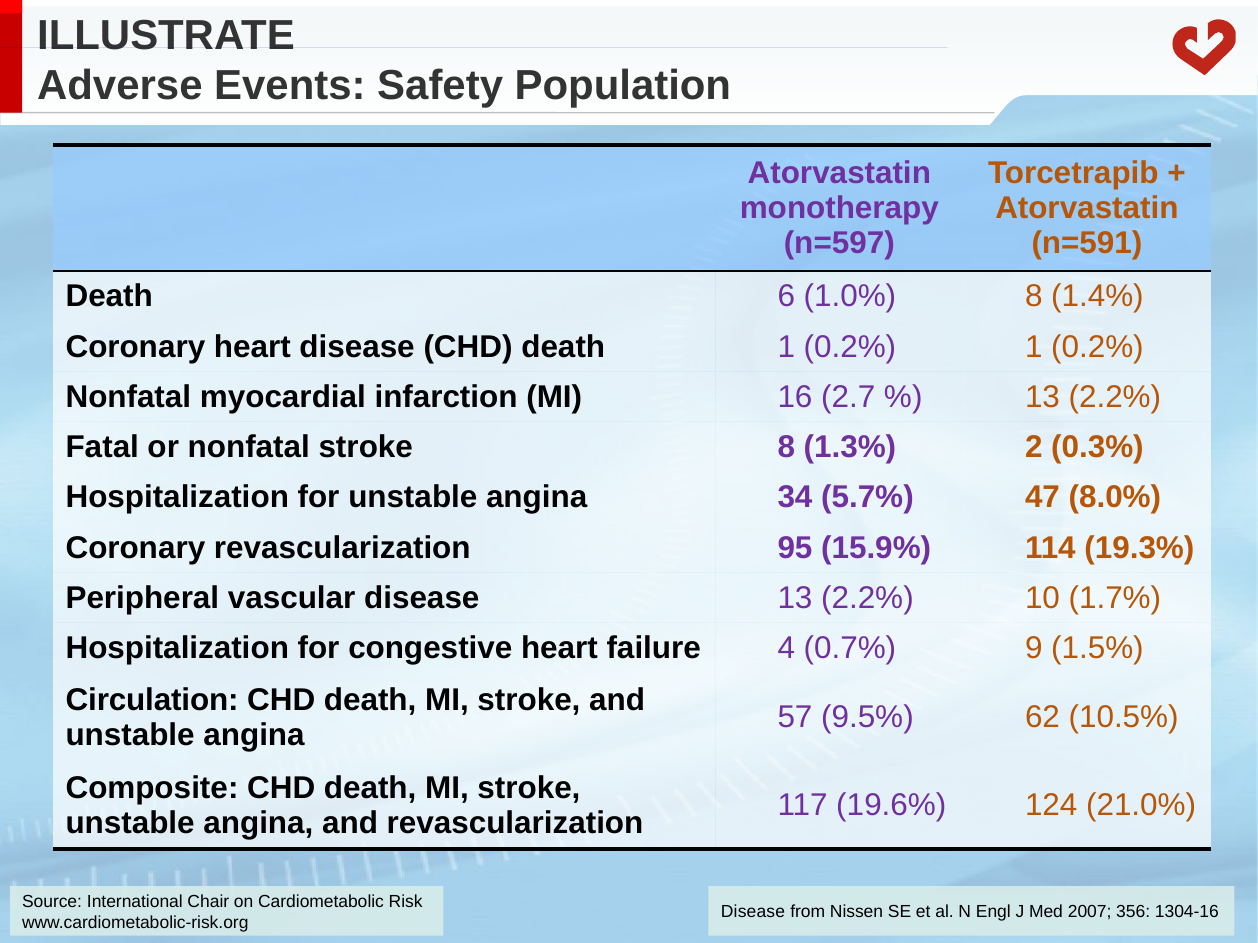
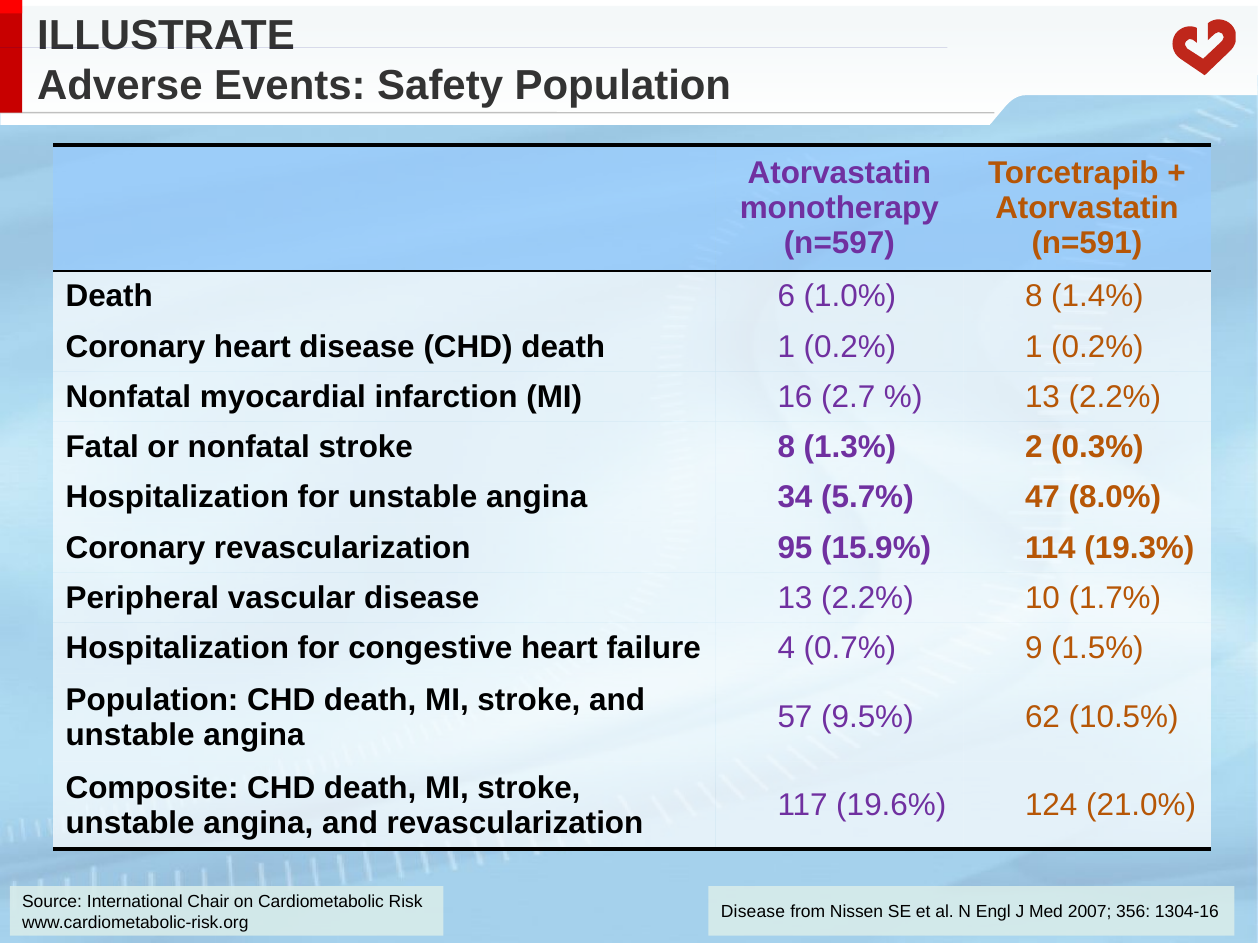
Circulation at (152, 700): Circulation -> Population
